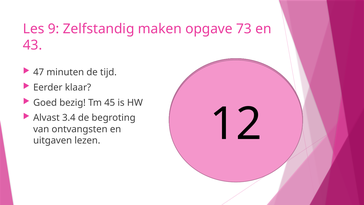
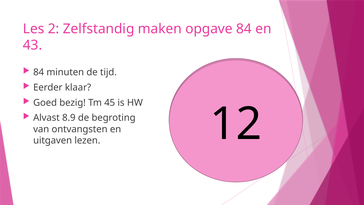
9: 9 -> 2
opgave 73: 73 -> 84
47 at (39, 72): 47 -> 84
3.4: 3.4 -> 8.9
